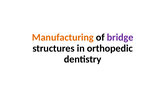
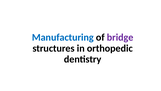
Manufacturing colour: orange -> blue
